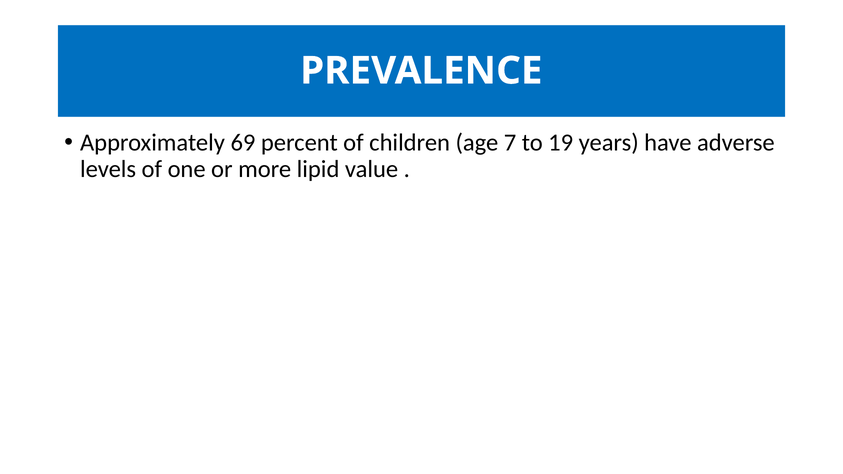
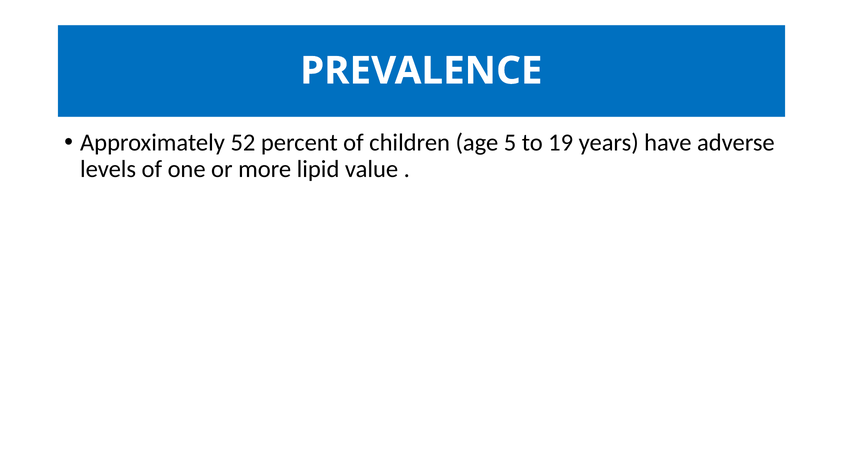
69: 69 -> 52
7: 7 -> 5
